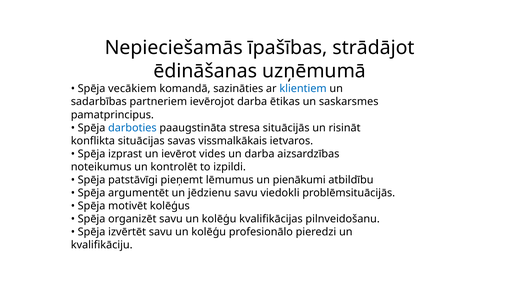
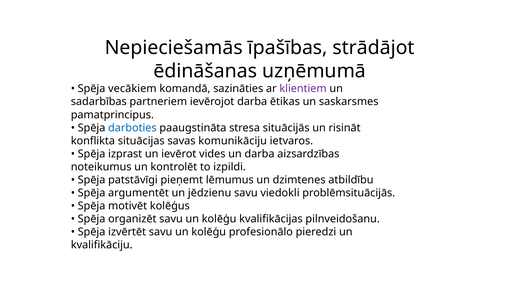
klientiem colour: blue -> purple
vissmalkākais: vissmalkākais -> komunikāciju
pienākumi: pienākumi -> dzimtenes
